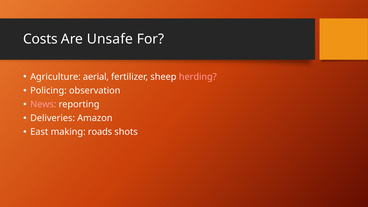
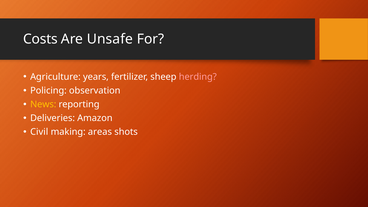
aerial: aerial -> years
News colour: pink -> yellow
East: East -> Civil
roads: roads -> areas
